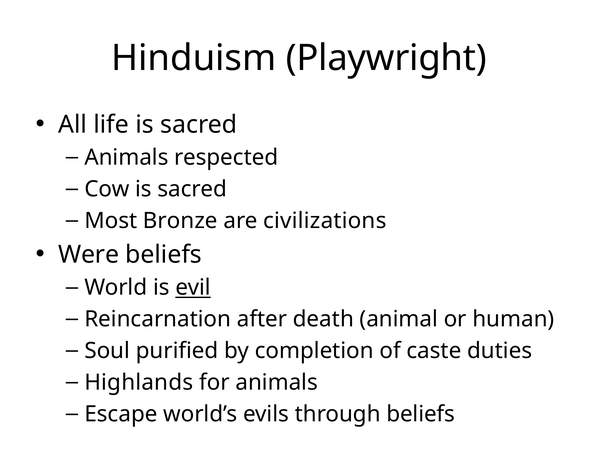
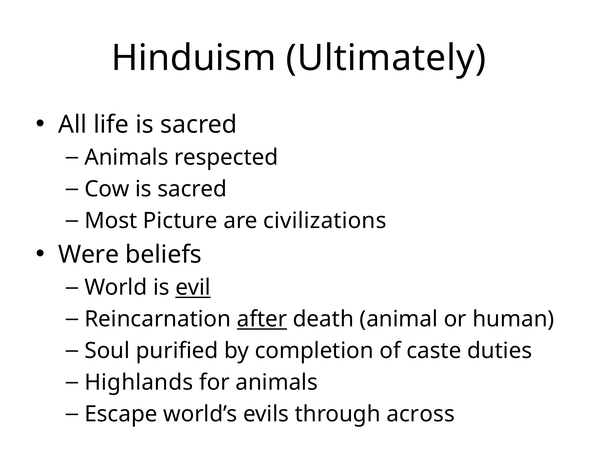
Playwright: Playwright -> Ultimately
Bronze: Bronze -> Picture
after underline: none -> present
through beliefs: beliefs -> across
